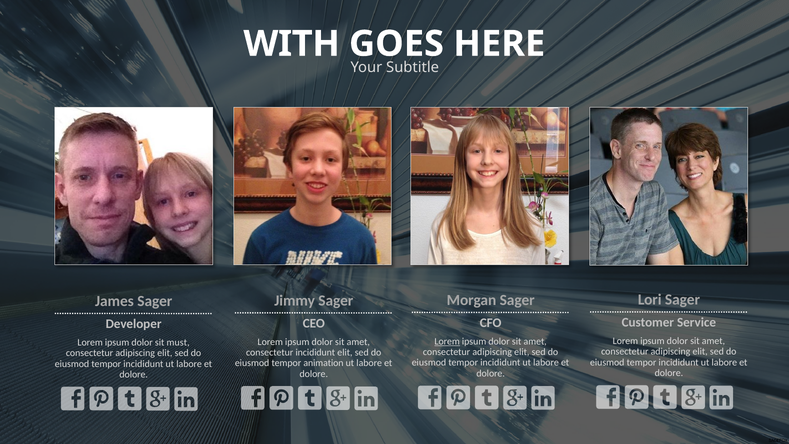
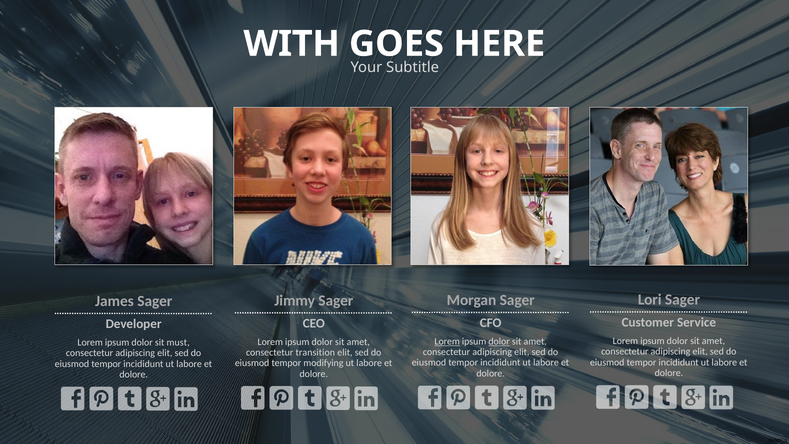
dolor at (499, 341) underline: none -> present
consectetur incididunt: incididunt -> transition
animation: animation -> modifying
